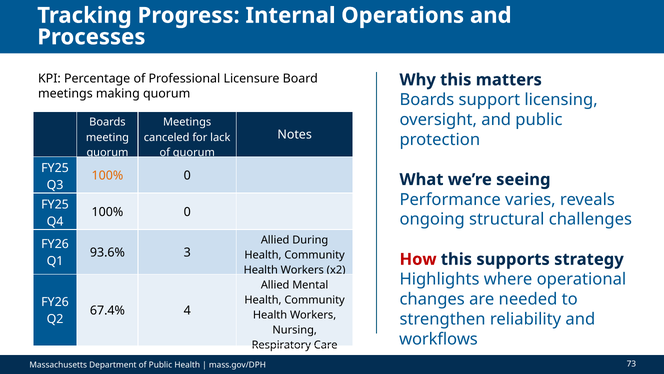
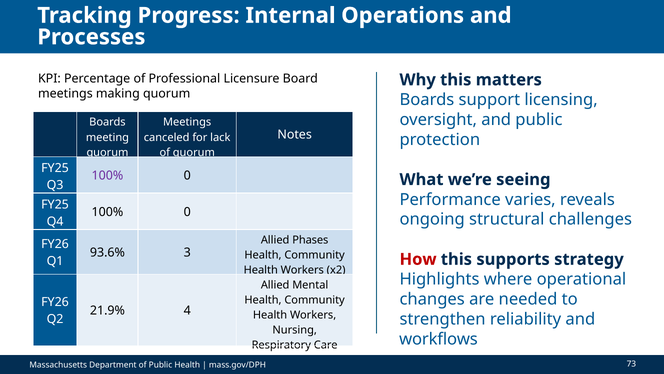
100% at (107, 175) colour: orange -> purple
During: During -> Phases
67.4%: 67.4% -> 21.9%
